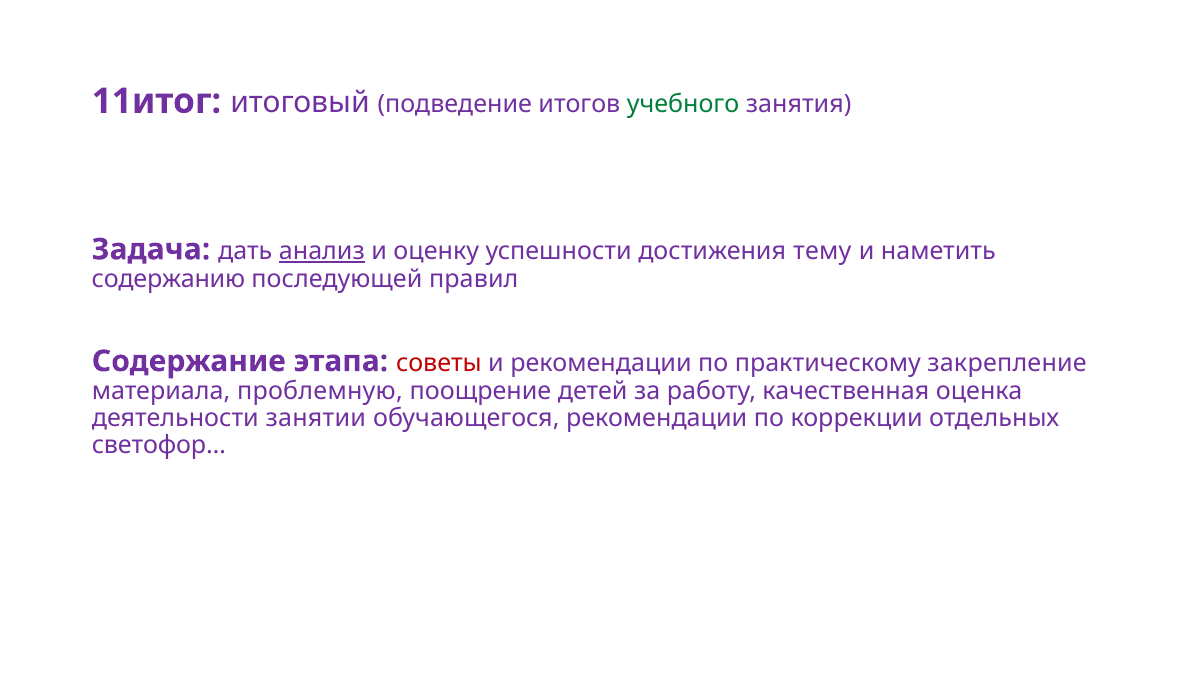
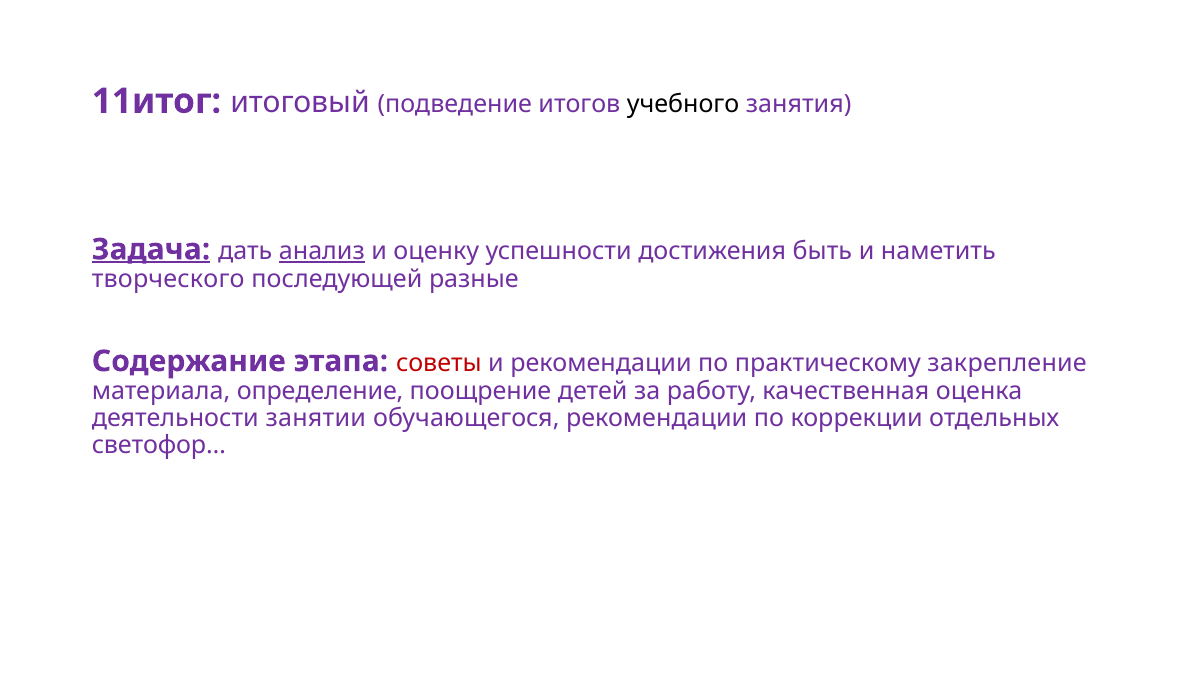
учебного colour: green -> black
Задача underline: none -> present
тему: тему -> быть
содержанию: содержанию -> творческого
правил: правил -> разные
проблемную: проблемную -> определение
